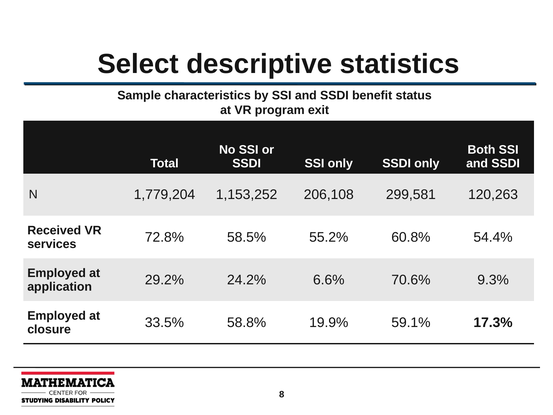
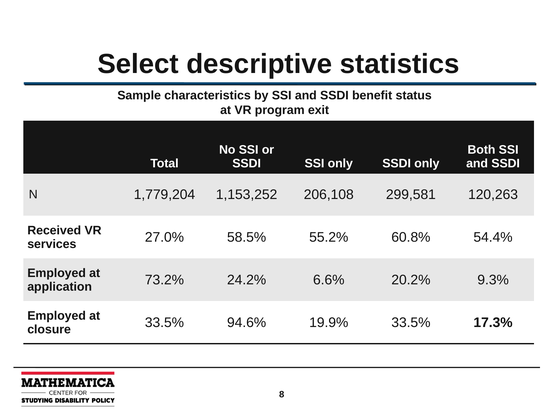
72.8%: 72.8% -> 27.0%
29.2%: 29.2% -> 73.2%
70.6%: 70.6% -> 20.2%
58.8%: 58.8% -> 94.6%
19.9% 59.1%: 59.1% -> 33.5%
